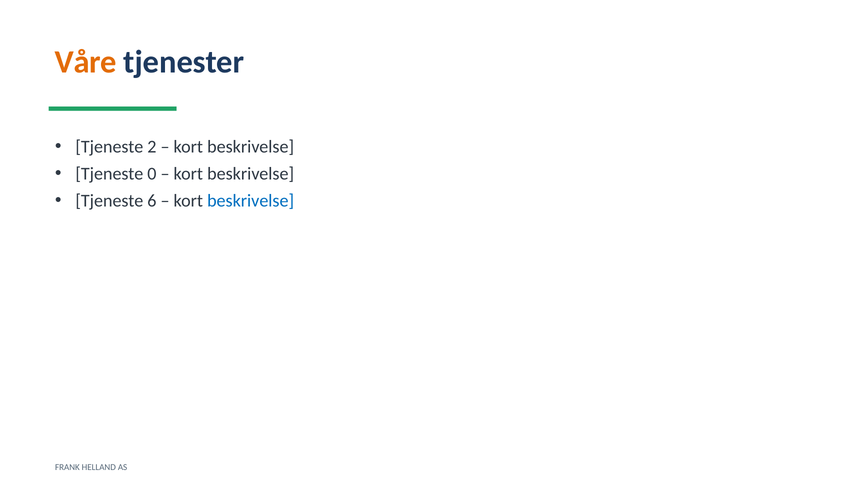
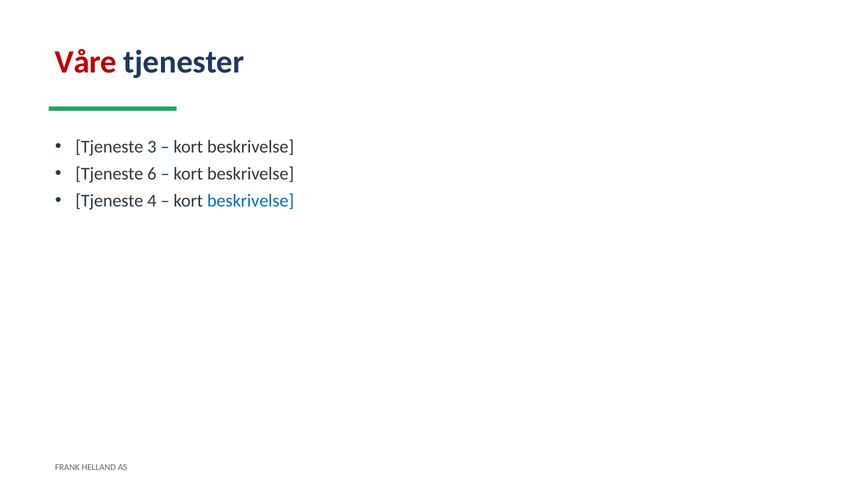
Våre colour: orange -> red
2: 2 -> 3
0: 0 -> 6
6: 6 -> 4
